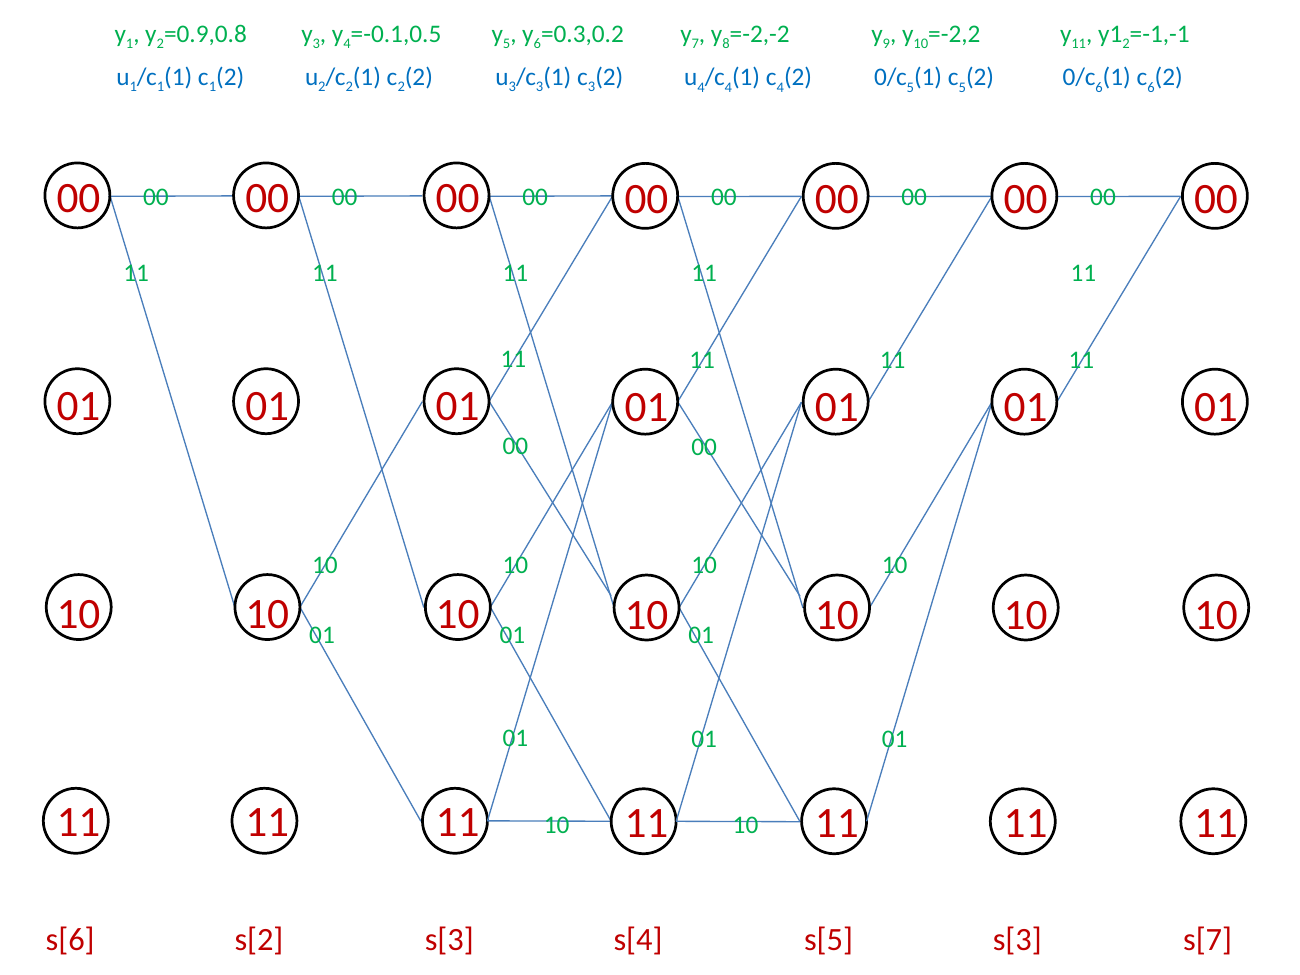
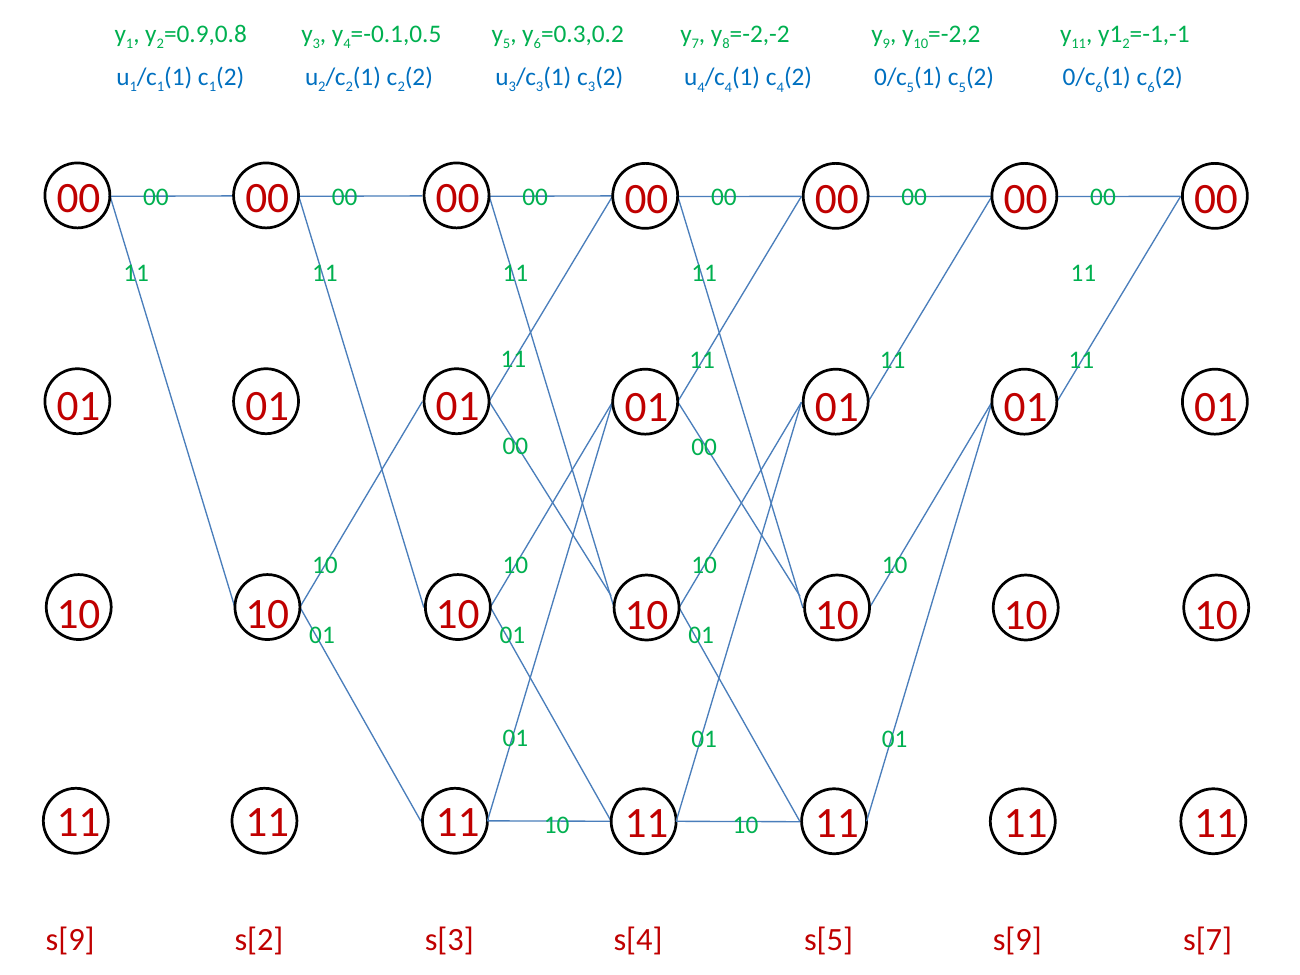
s[6 at (70, 940): s[6 -> s[9
s[3 at (1017, 940): s[3 -> s[9
